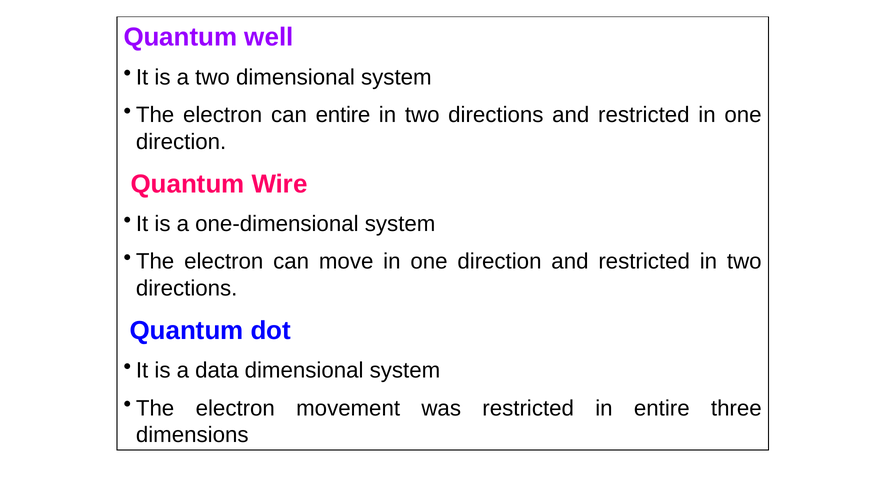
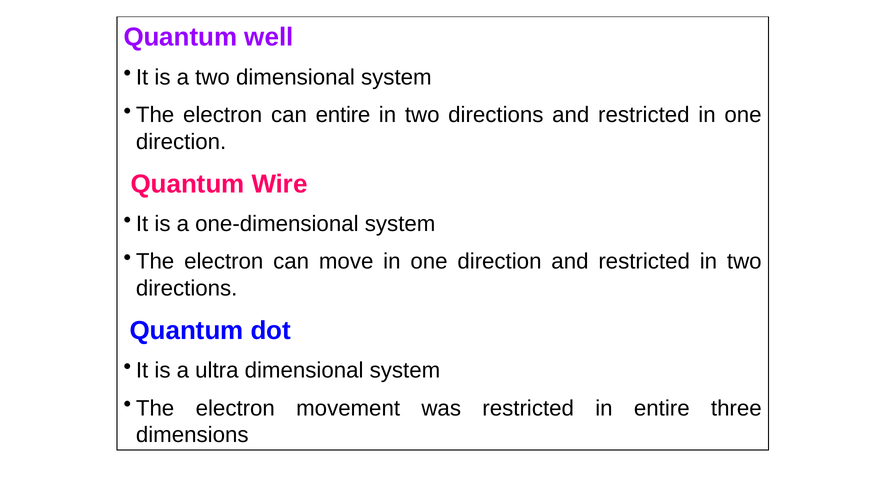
data: data -> ultra
